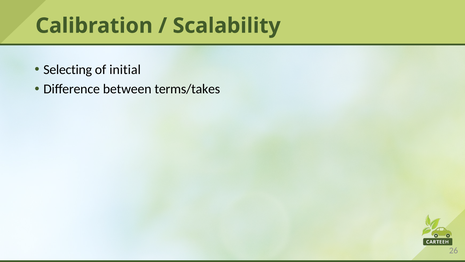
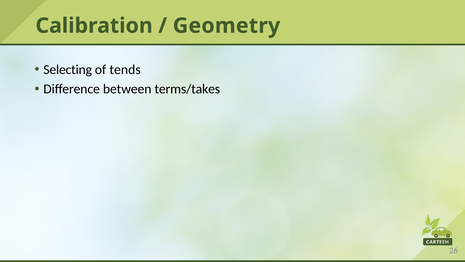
Scalability: Scalability -> Geometry
initial: initial -> tends
